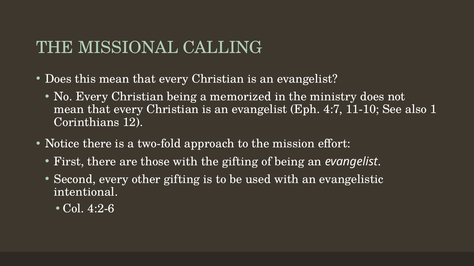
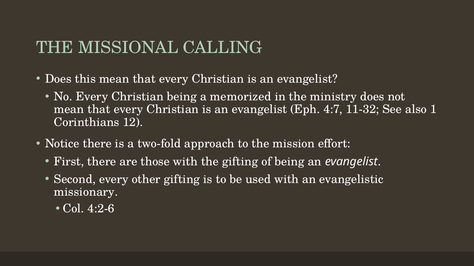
11-10: 11-10 -> 11-32
intentional: intentional -> missionary
